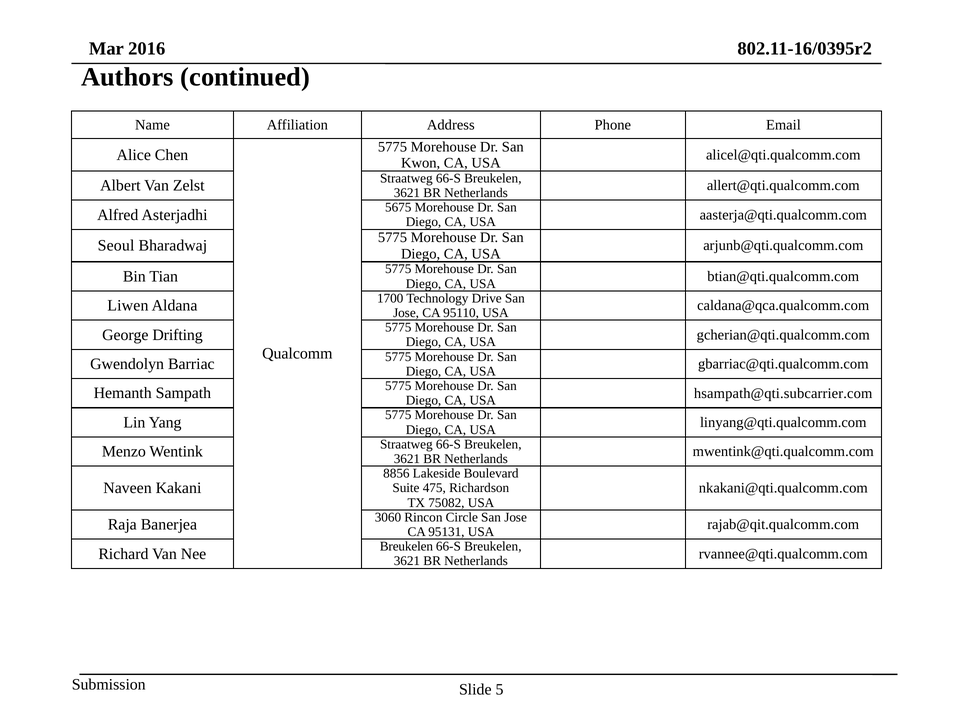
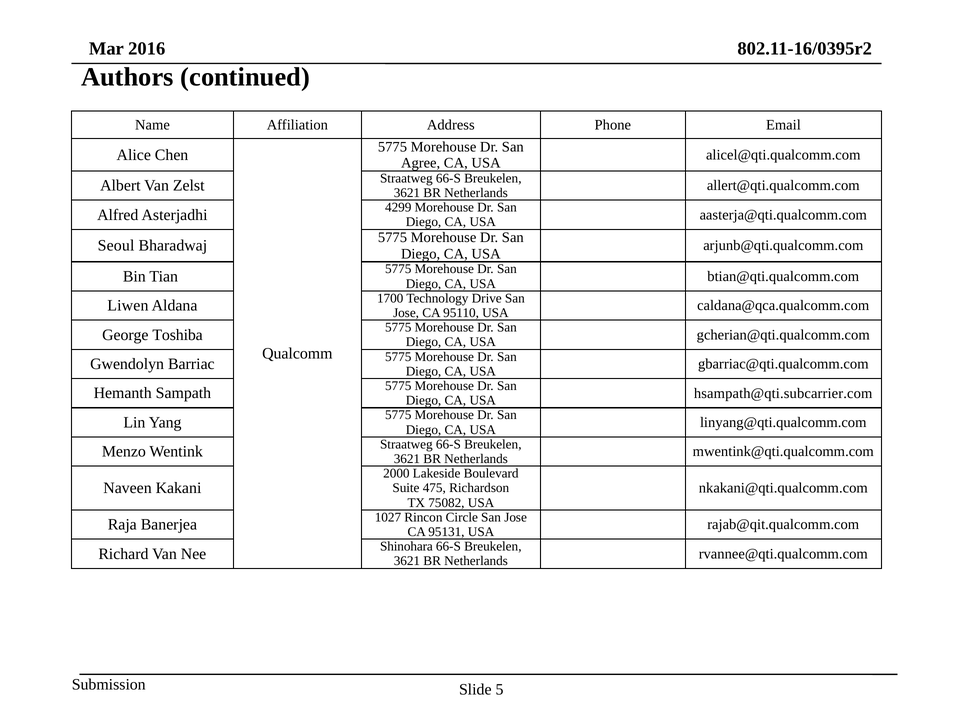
Kwon: Kwon -> Agree
5675: 5675 -> 4299
Drifting: Drifting -> Toshiba
8856: 8856 -> 2000
3060: 3060 -> 1027
Nee Breukelen: Breukelen -> Shinohara
